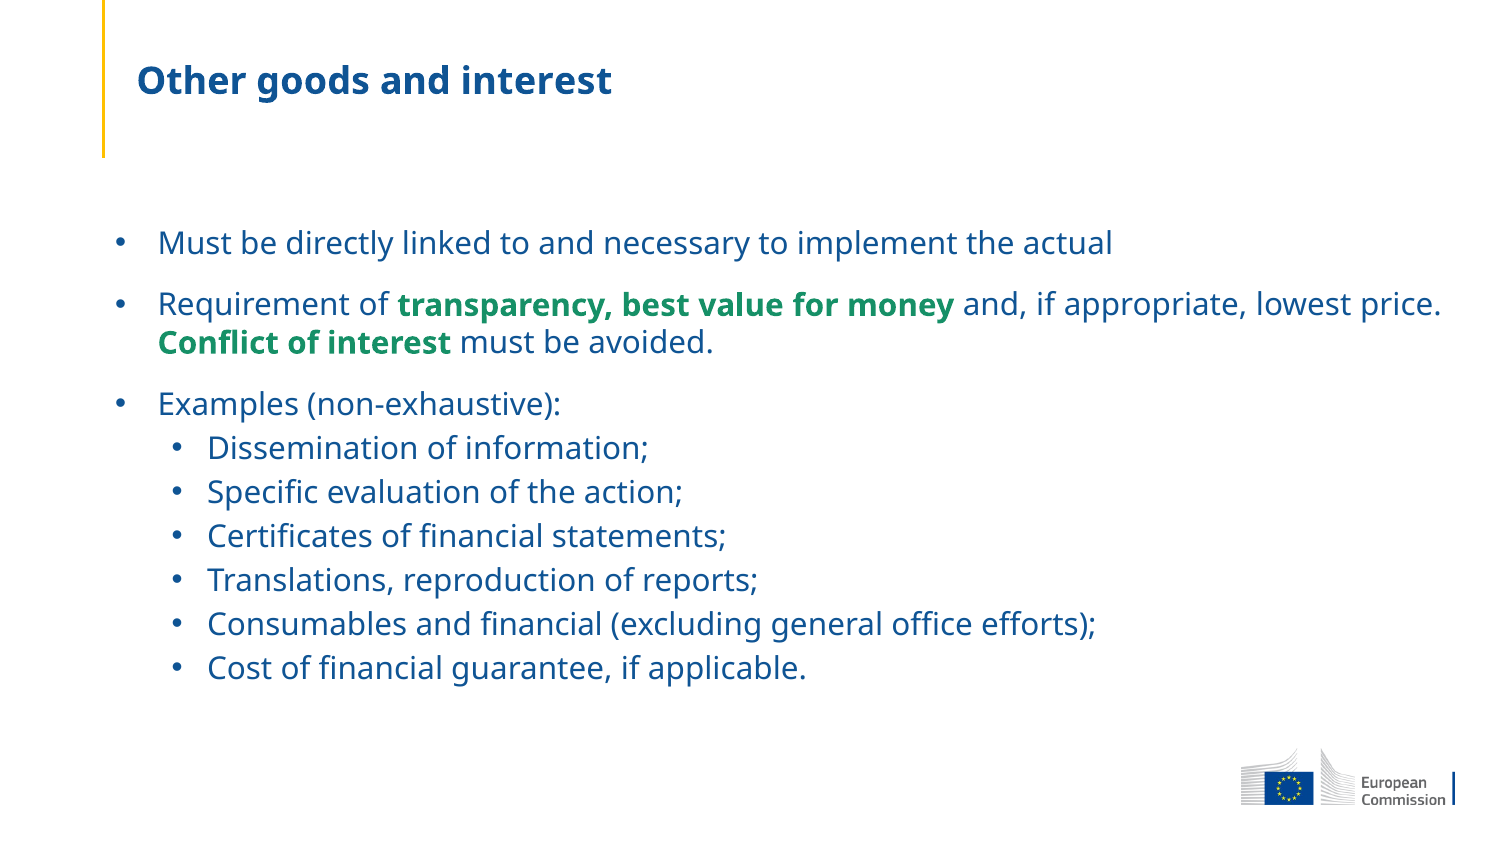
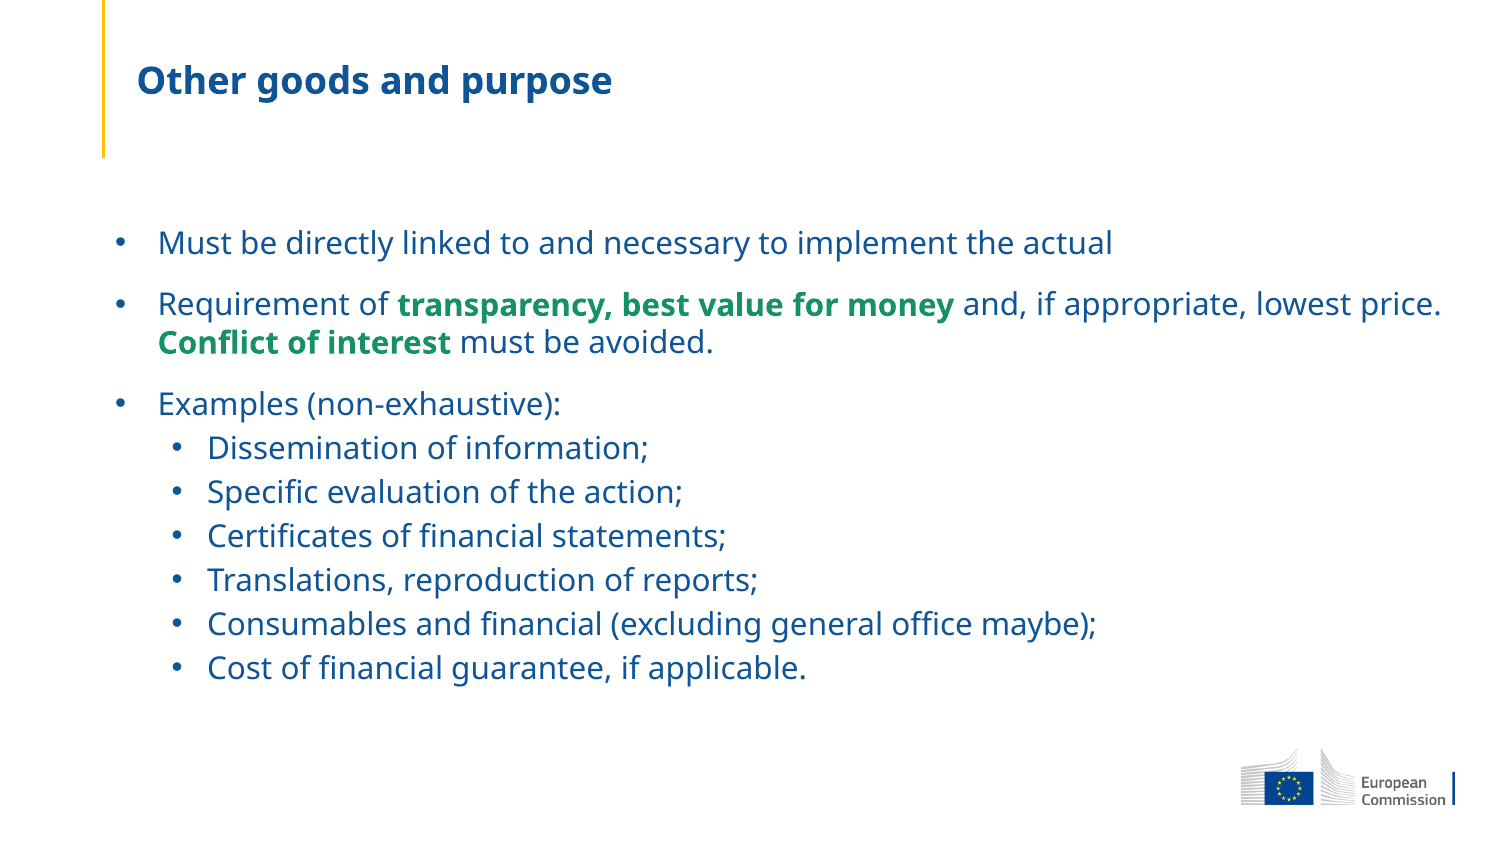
and interest: interest -> purpose
efforts: efforts -> maybe
